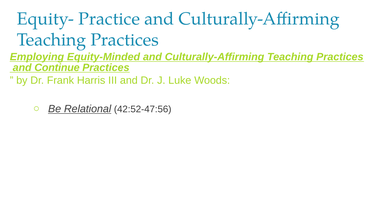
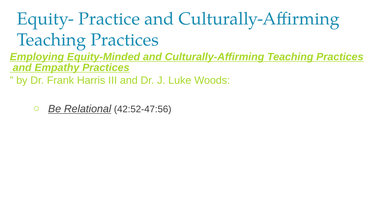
Continue: Continue -> Empathy
